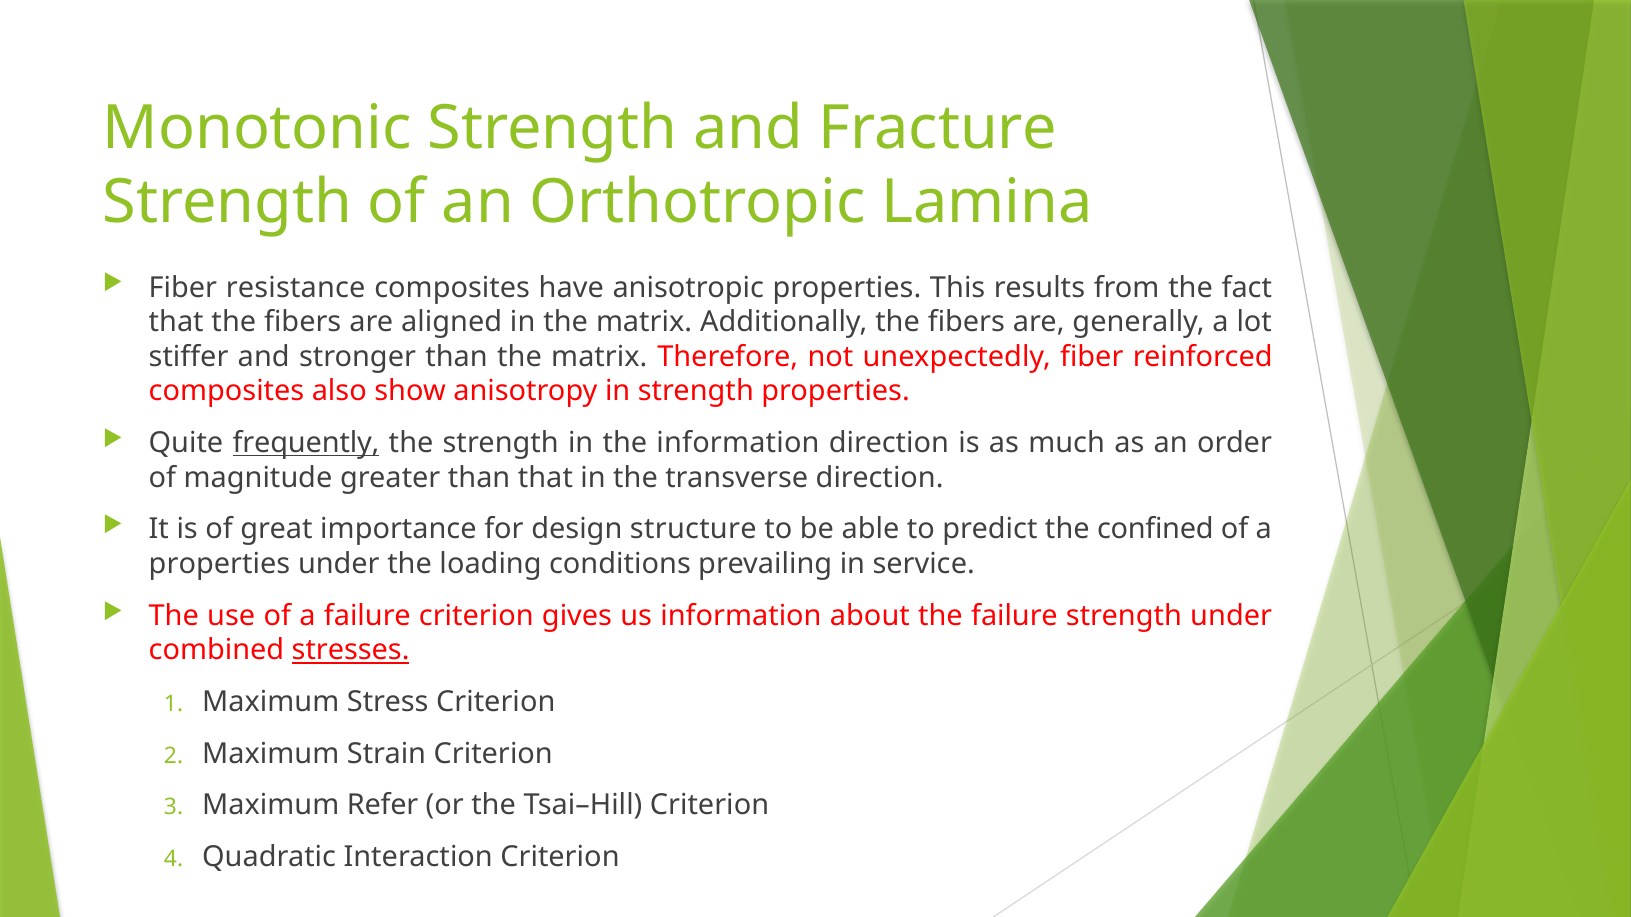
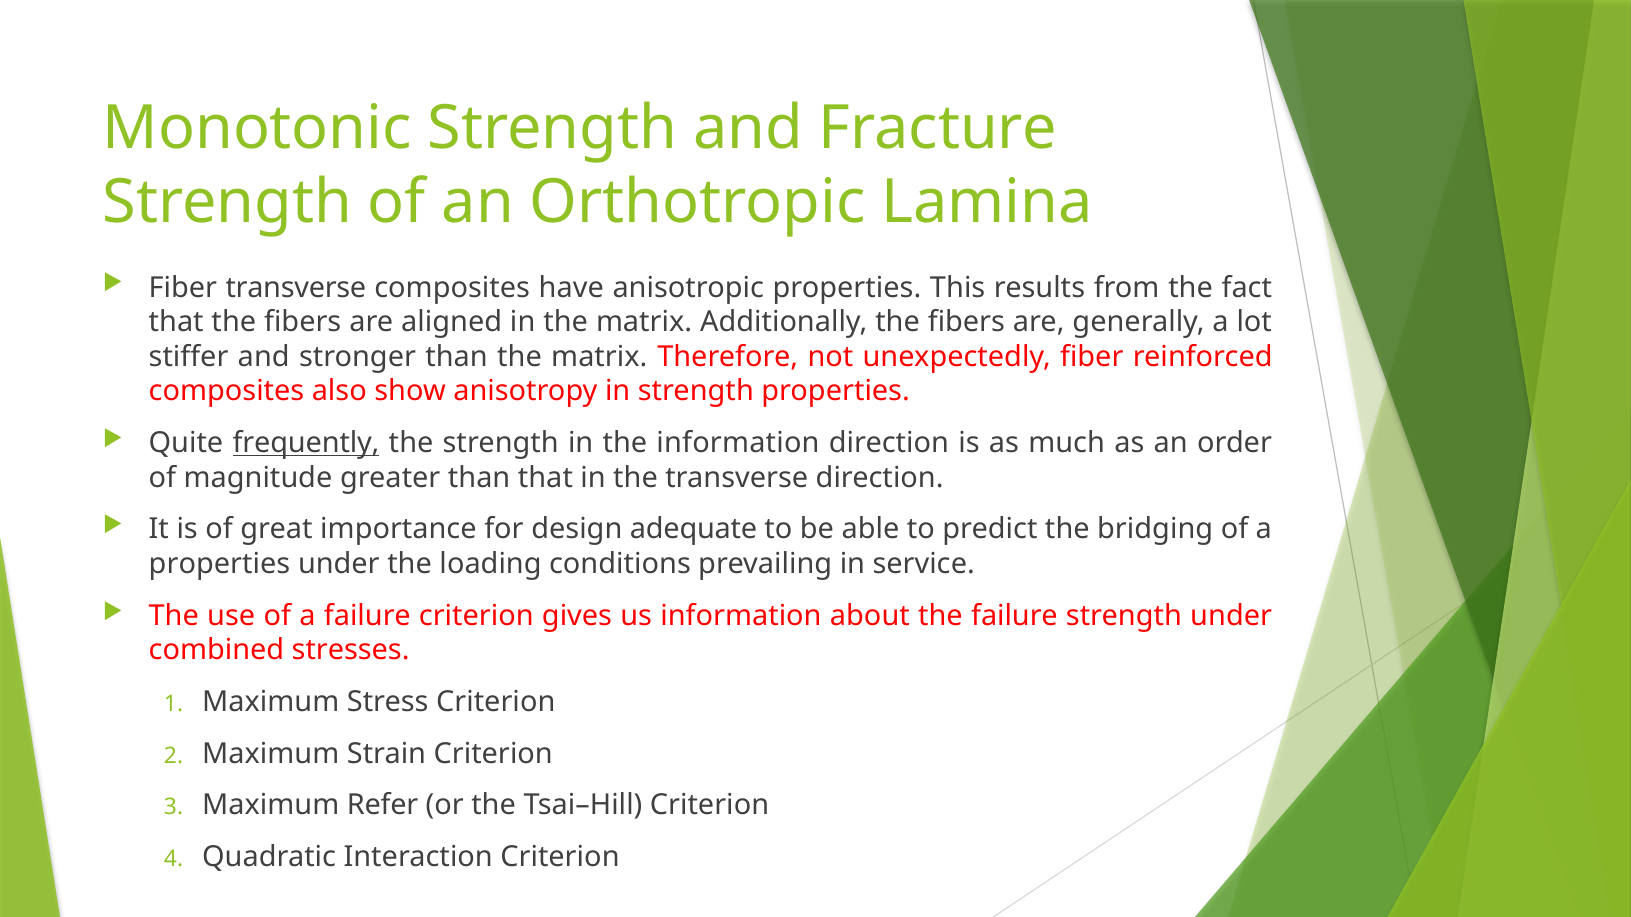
Fiber resistance: resistance -> transverse
structure: structure -> adequate
confined: confined -> bridging
stresses underline: present -> none
